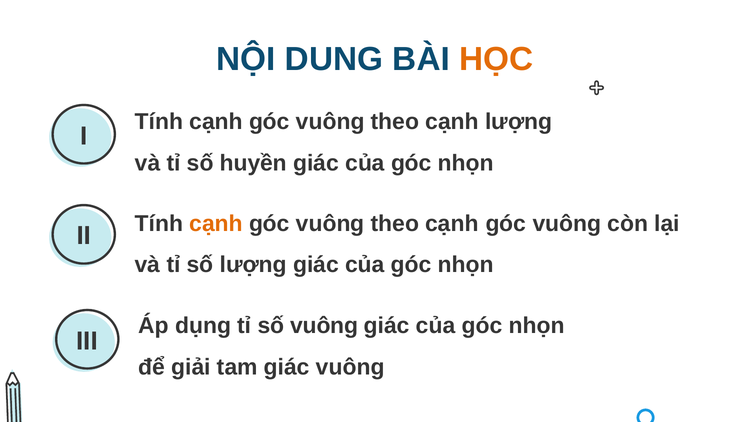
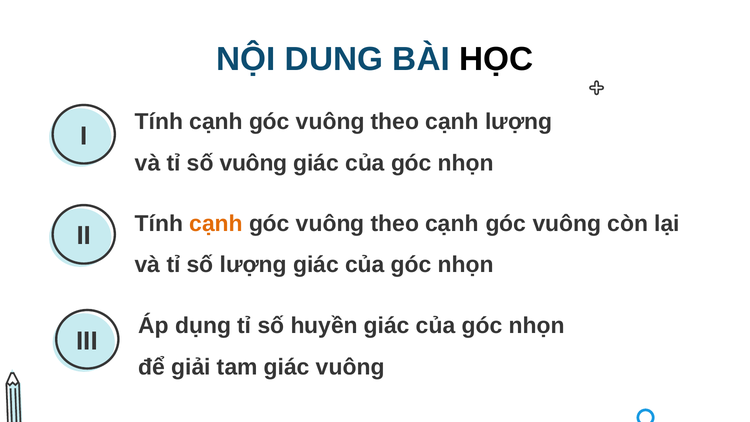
HỌC colour: orange -> black
số huyền: huyền -> vuông
số vuông: vuông -> huyền
